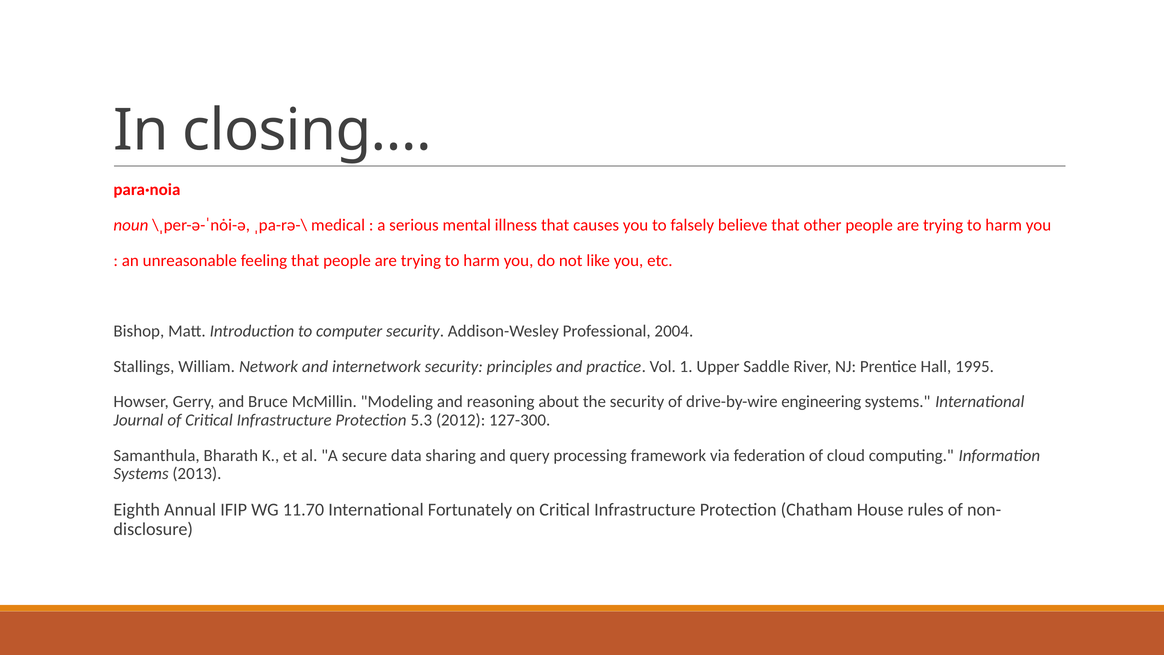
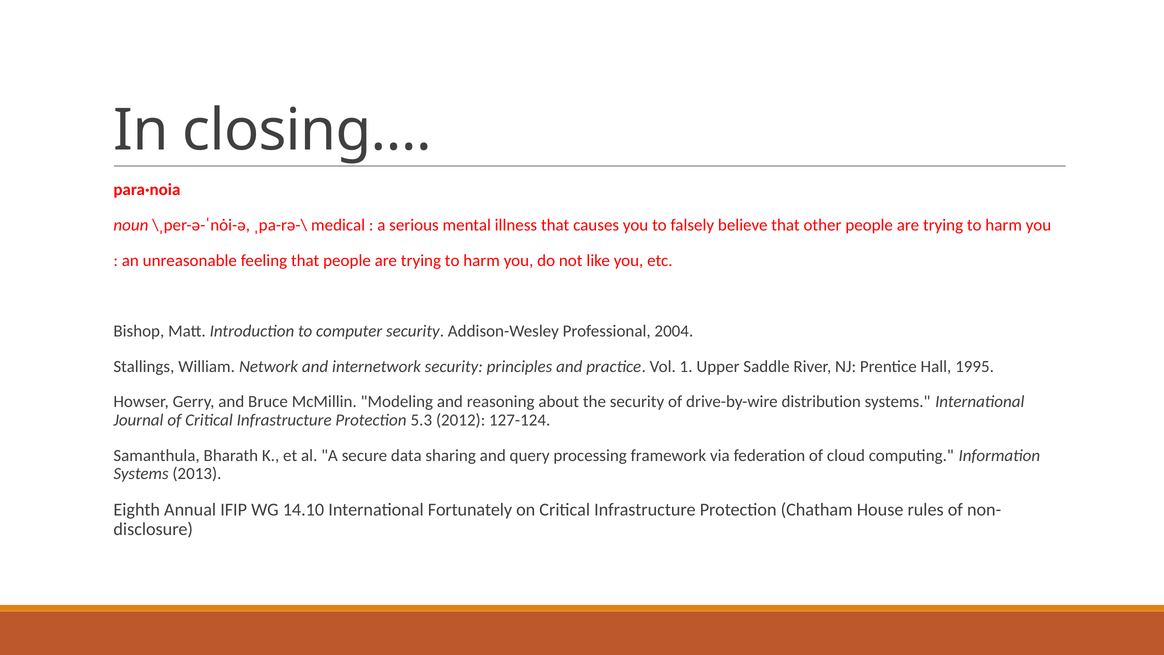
engineering: engineering -> distribution
127-300: 127-300 -> 127-124
11.70: 11.70 -> 14.10
